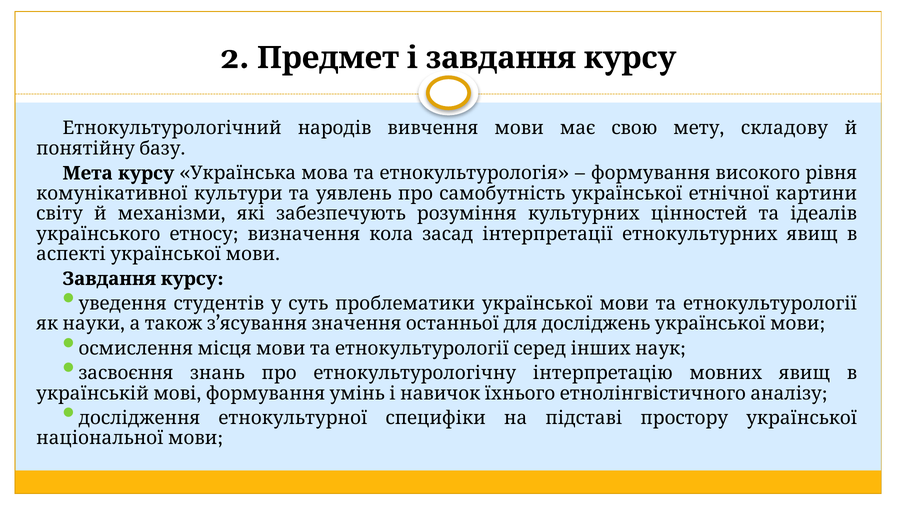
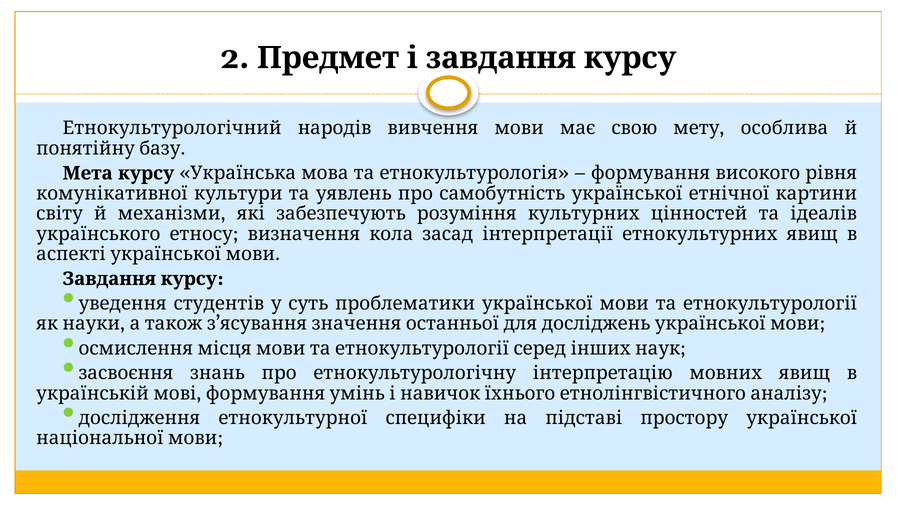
складову: складову -> особлива
